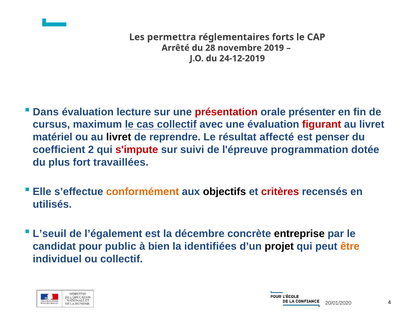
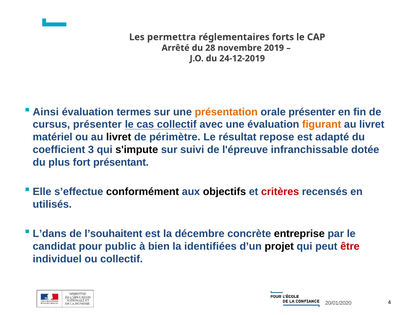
Dans: Dans -> Ainsi
lecture: lecture -> termes
présentation colour: red -> orange
cursus maximum: maximum -> présenter
figurant colour: red -> orange
reprendre: reprendre -> périmètre
affecté: affecté -> repose
penser: penser -> adapté
2: 2 -> 3
s'impute colour: red -> black
programmation: programmation -> infranchissable
travaillées: travaillées -> présentant
conformément colour: orange -> black
L’seuil: L’seuil -> L’dans
l’également: l’également -> l’souhaitent
être colour: orange -> red
